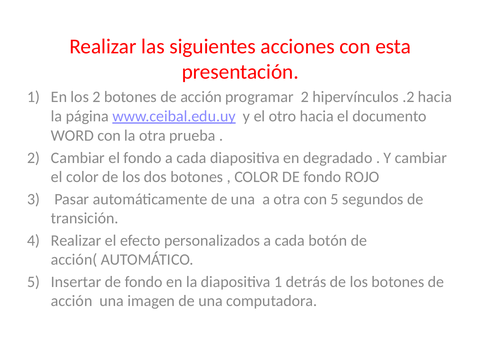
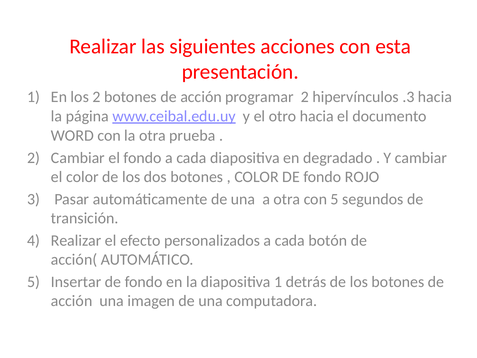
.2: .2 -> .3
